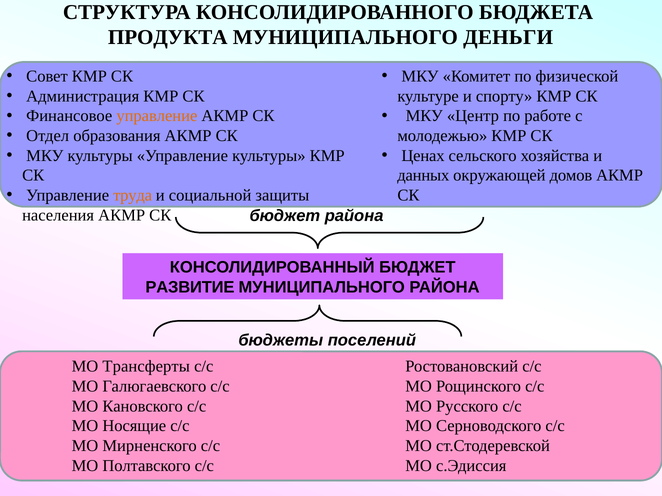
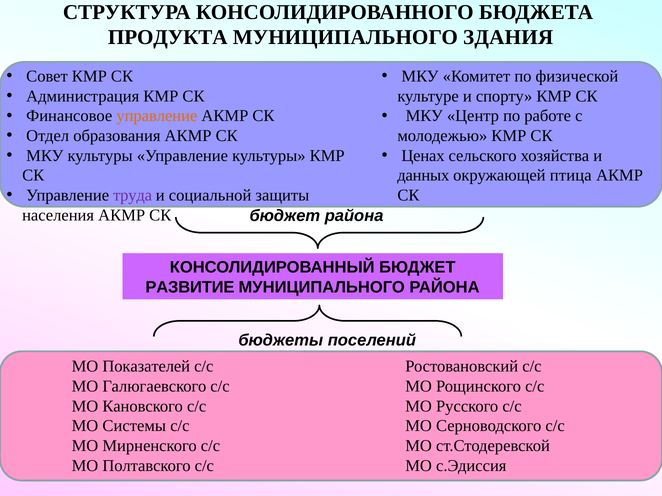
ДЕНЬГИ: ДЕНЬГИ -> ЗДАНИЯ
домов: домов -> птица
труда colour: orange -> purple
Трансферты: Трансферты -> Показателей
Носящие: Носящие -> Системы
